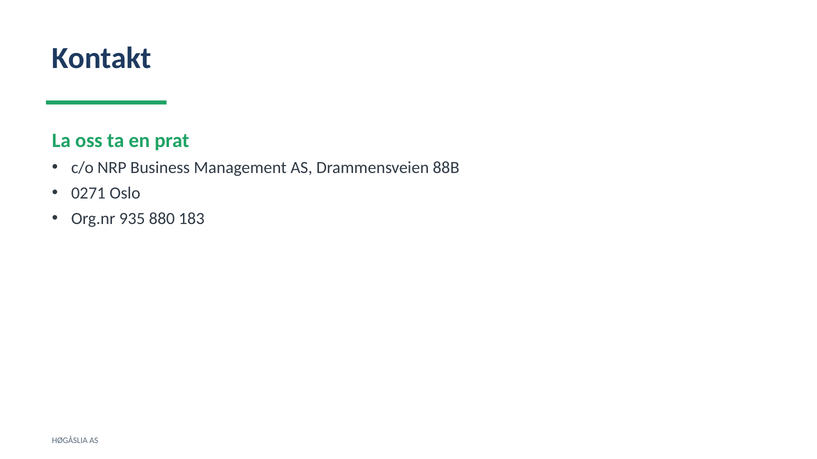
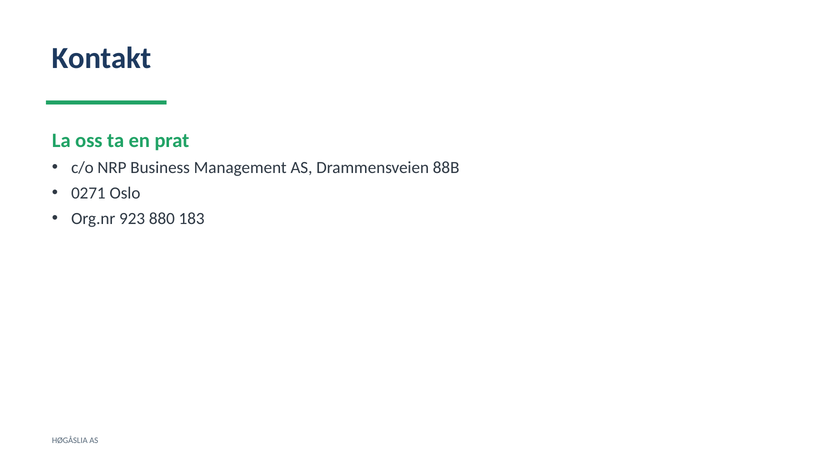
935: 935 -> 923
